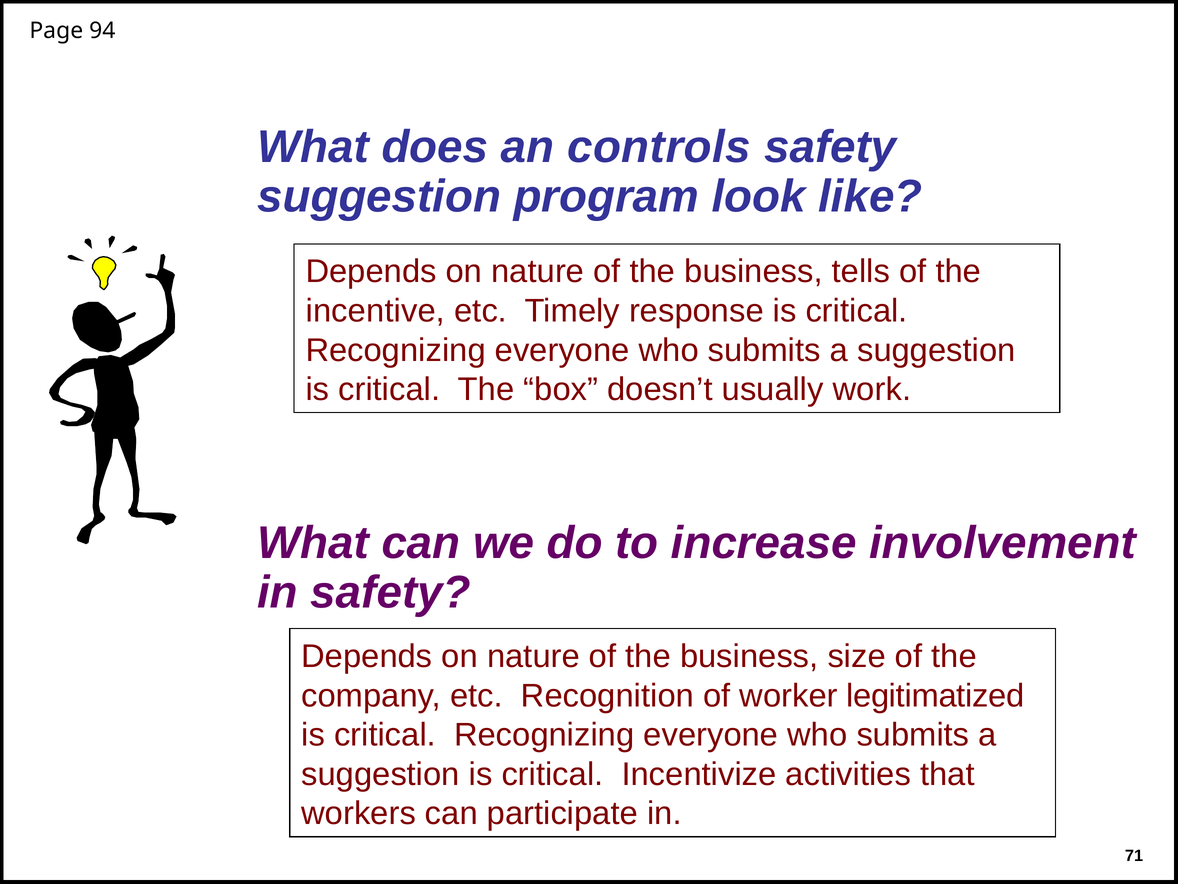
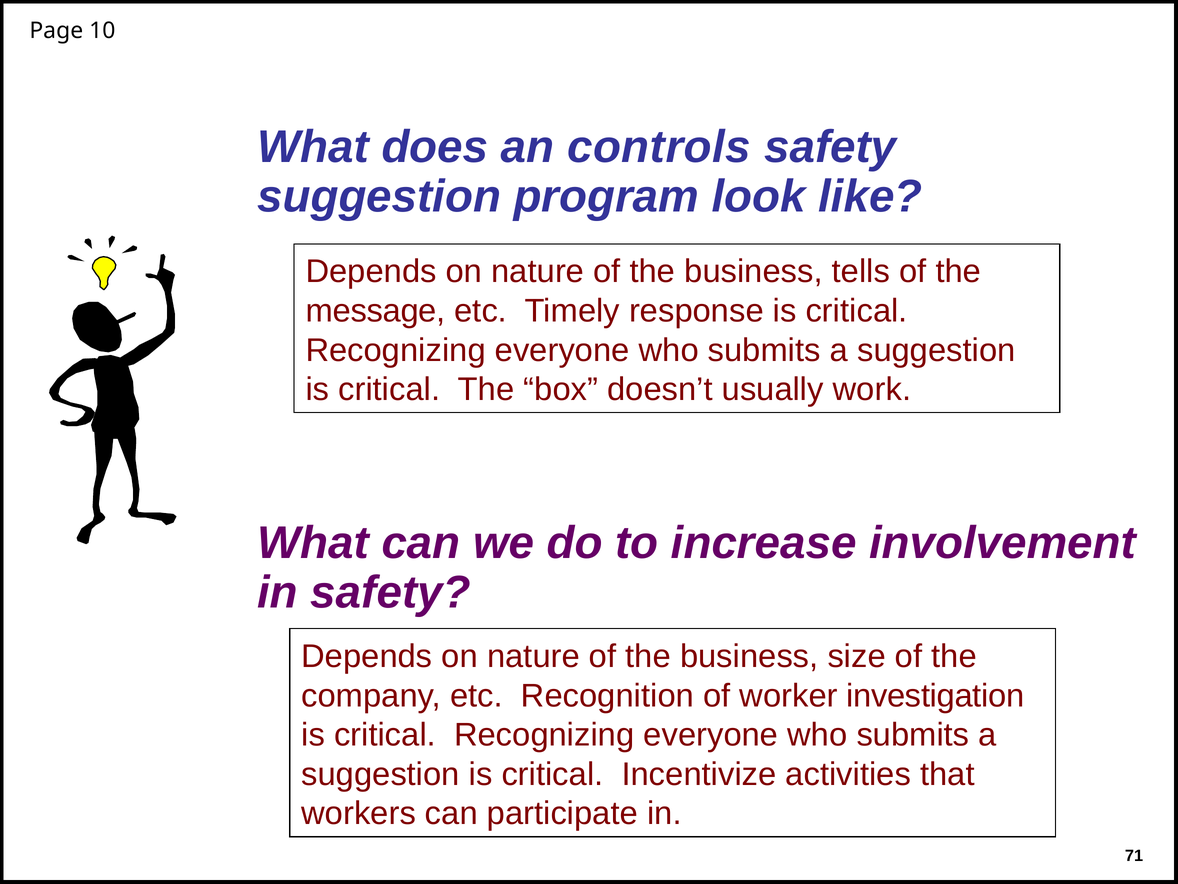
94: 94 -> 10
incentive: incentive -> message
legitimatized: legitimatized -> investigation
